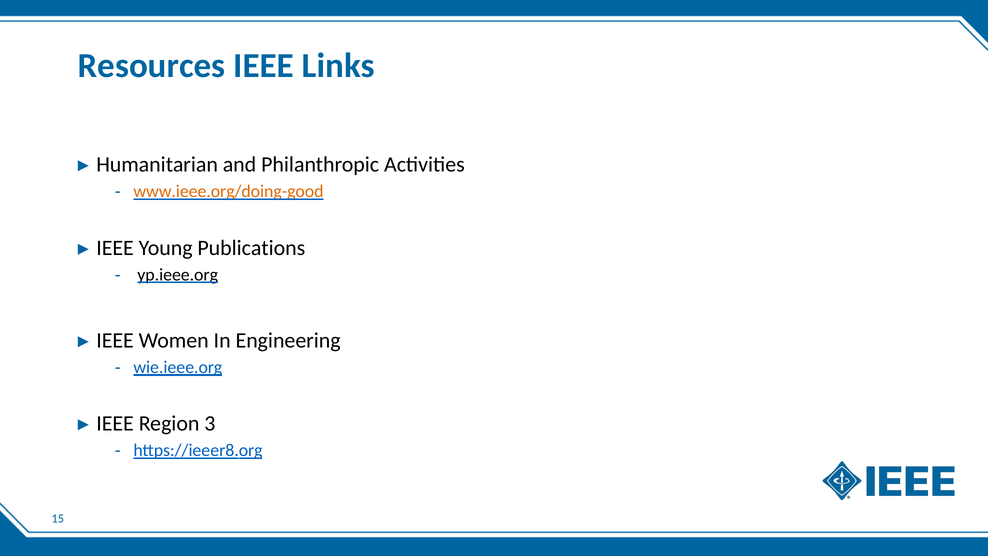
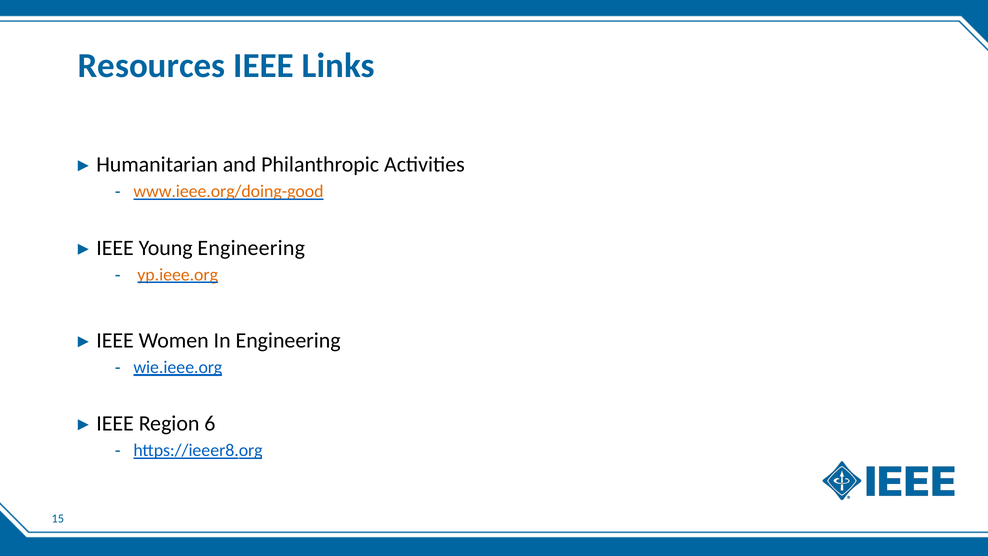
Young Publications: Publications -> Engineering
yp.ieee.org colour: black -> orange
3: 3 -> 6
